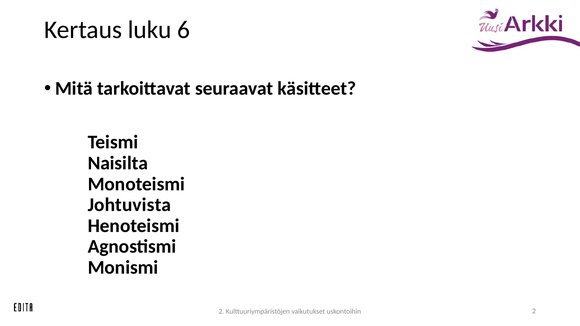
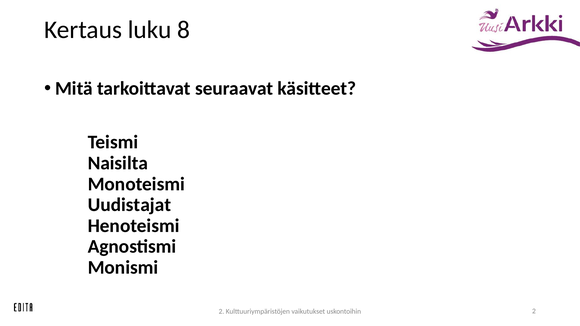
6: 6 -> 8
Johtuvista: Johtuvista -> Uudistajat
